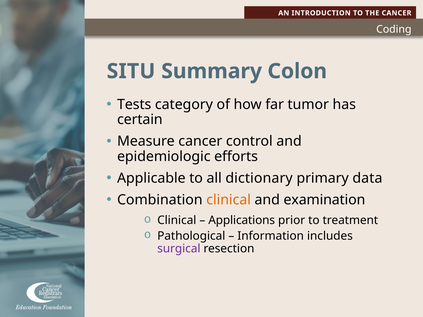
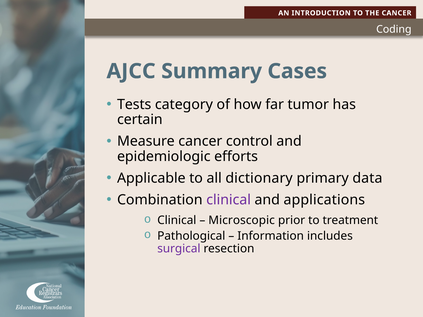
SITU: SITU -> AJCC
Colon: Colon -> Cases
clinical at (229, 200) colour: orange -> purple
examination: examination -> applications
Applications: Applications -> Microscopic
